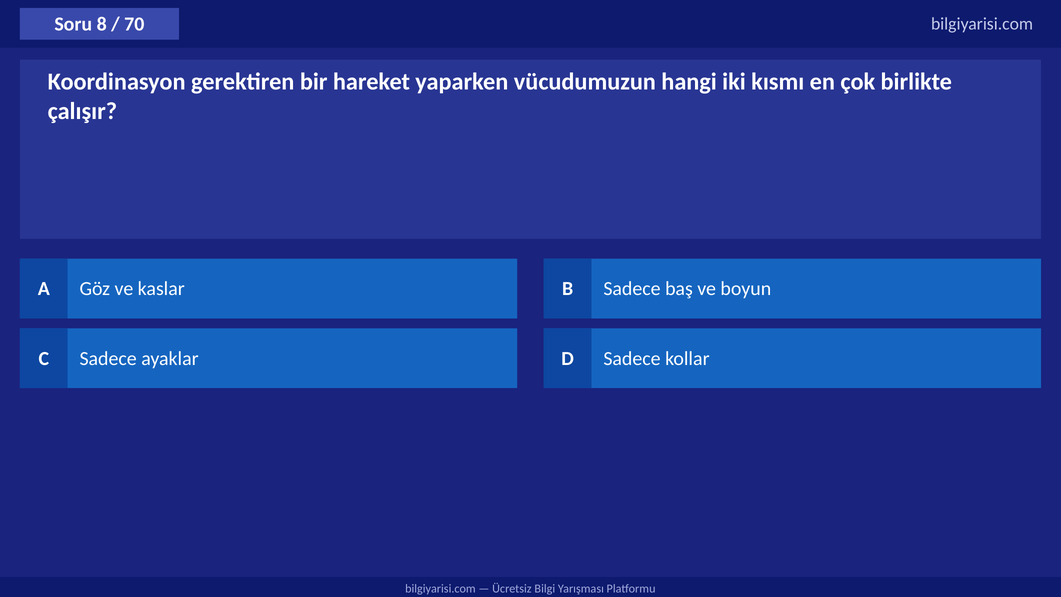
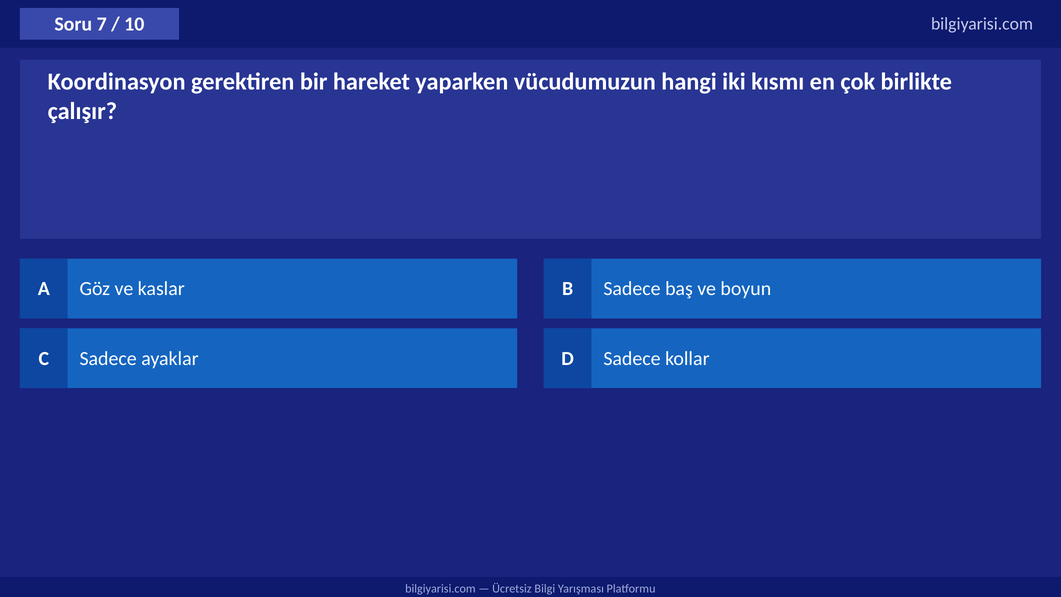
8: 8 -> 7
70: 70 -> 10
